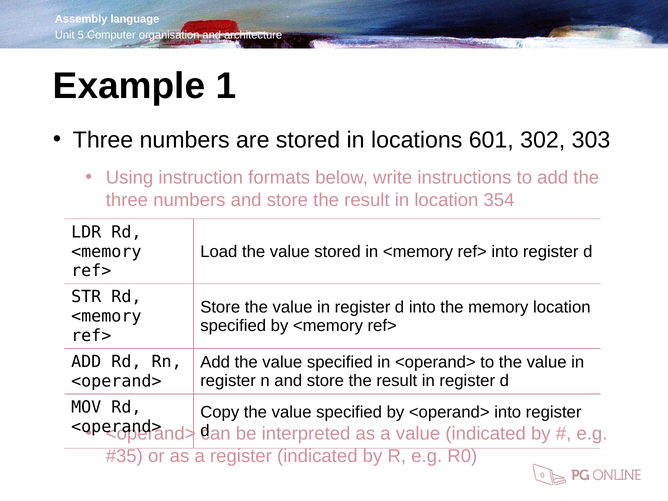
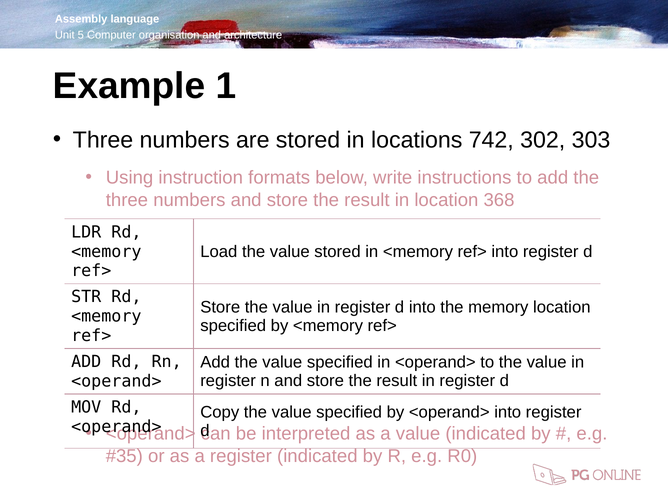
601: 601 -> 742
354: 354 -> 368
